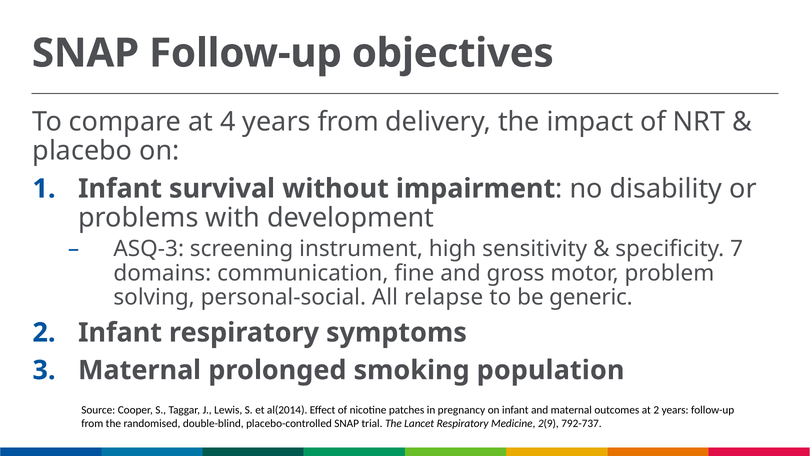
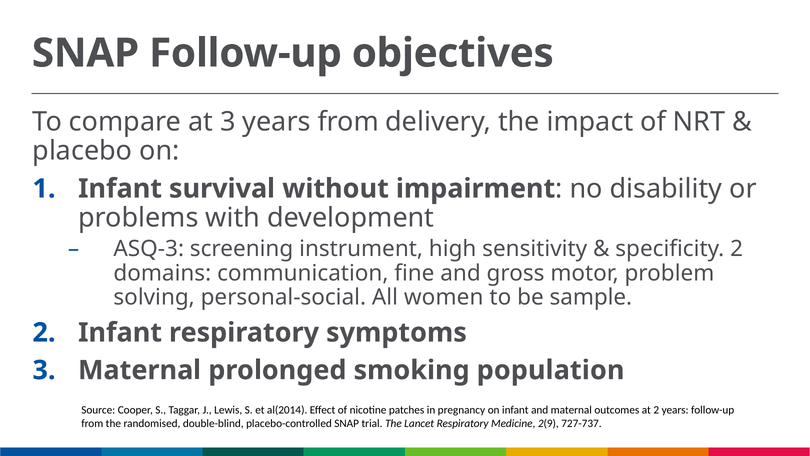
at 4: 4 -> 3
specificity 7: 7 -> 2
relapse: relapse -> women
generic: generic -> sample
792-737: 792-737 -> 727-737
